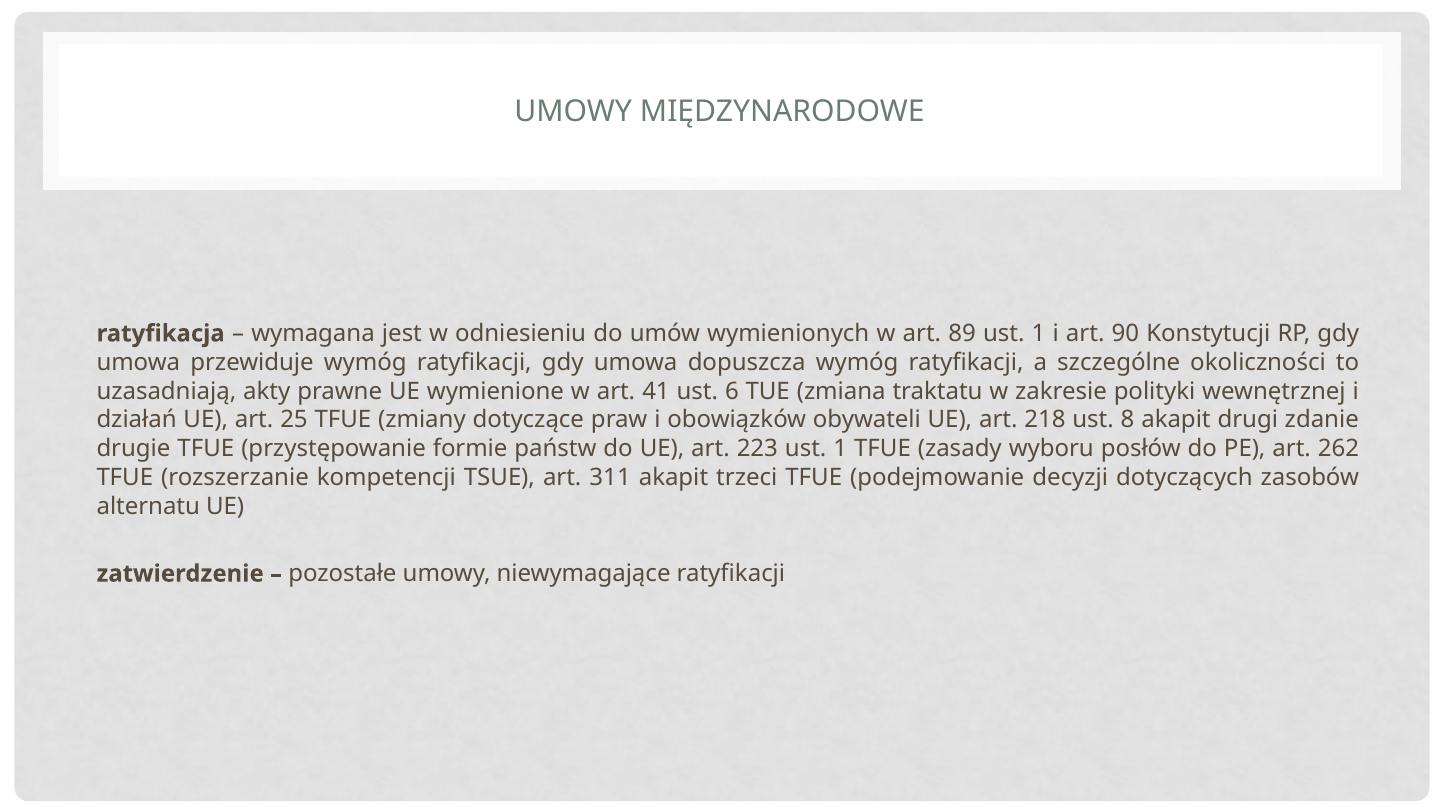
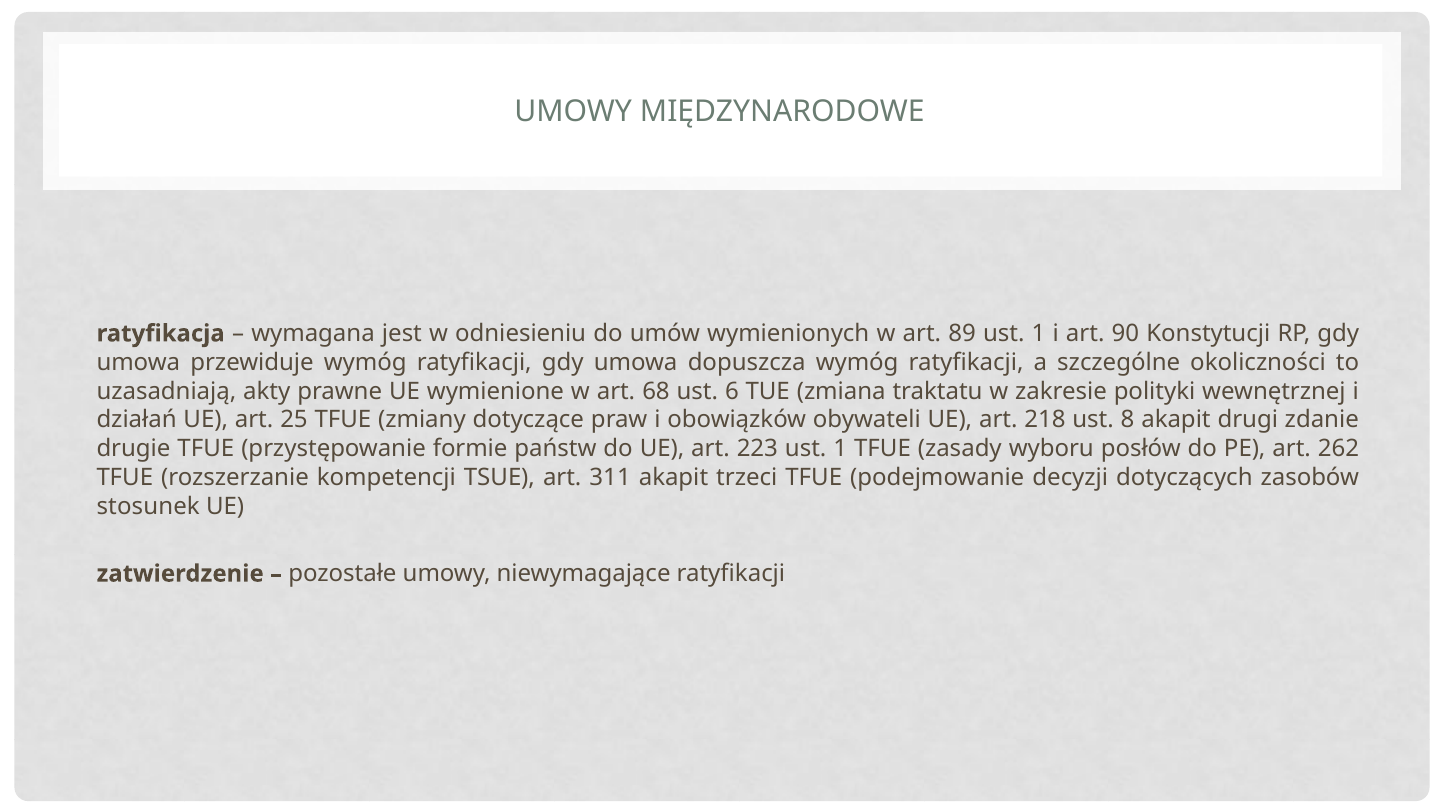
41: 41 -> 68
alternatu: alternatu -> stosunek
